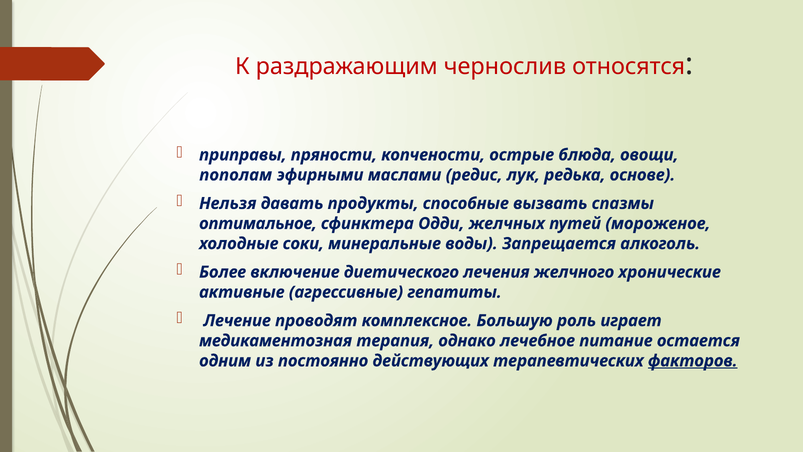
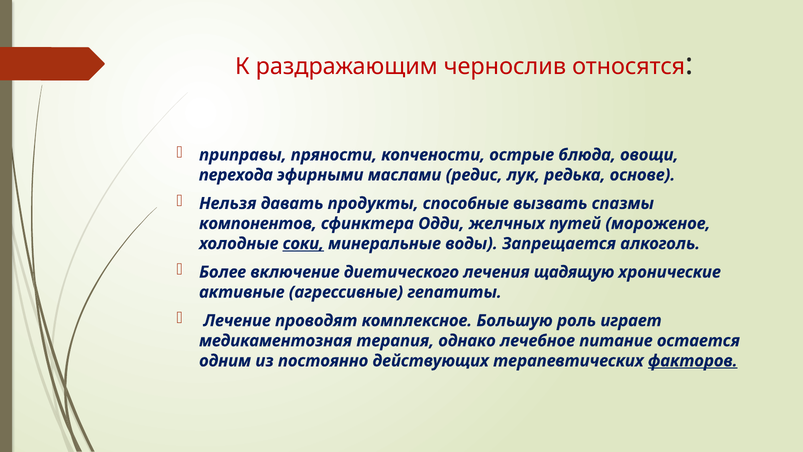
пополам: пополам -> перехода
оптимальное: оптимальное -> компонентов
соки underline: none -> present
желчного: желчного -> щадящую
